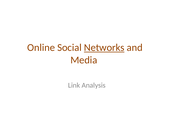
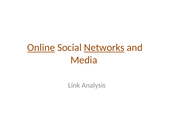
Online underline: none -> present
